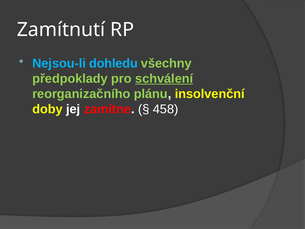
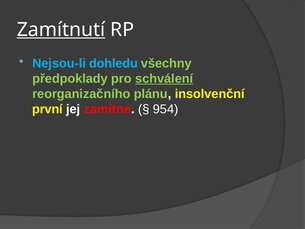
Zamítnutí underline: none -> present
doby: doby -> první
458: 458 -> 954
